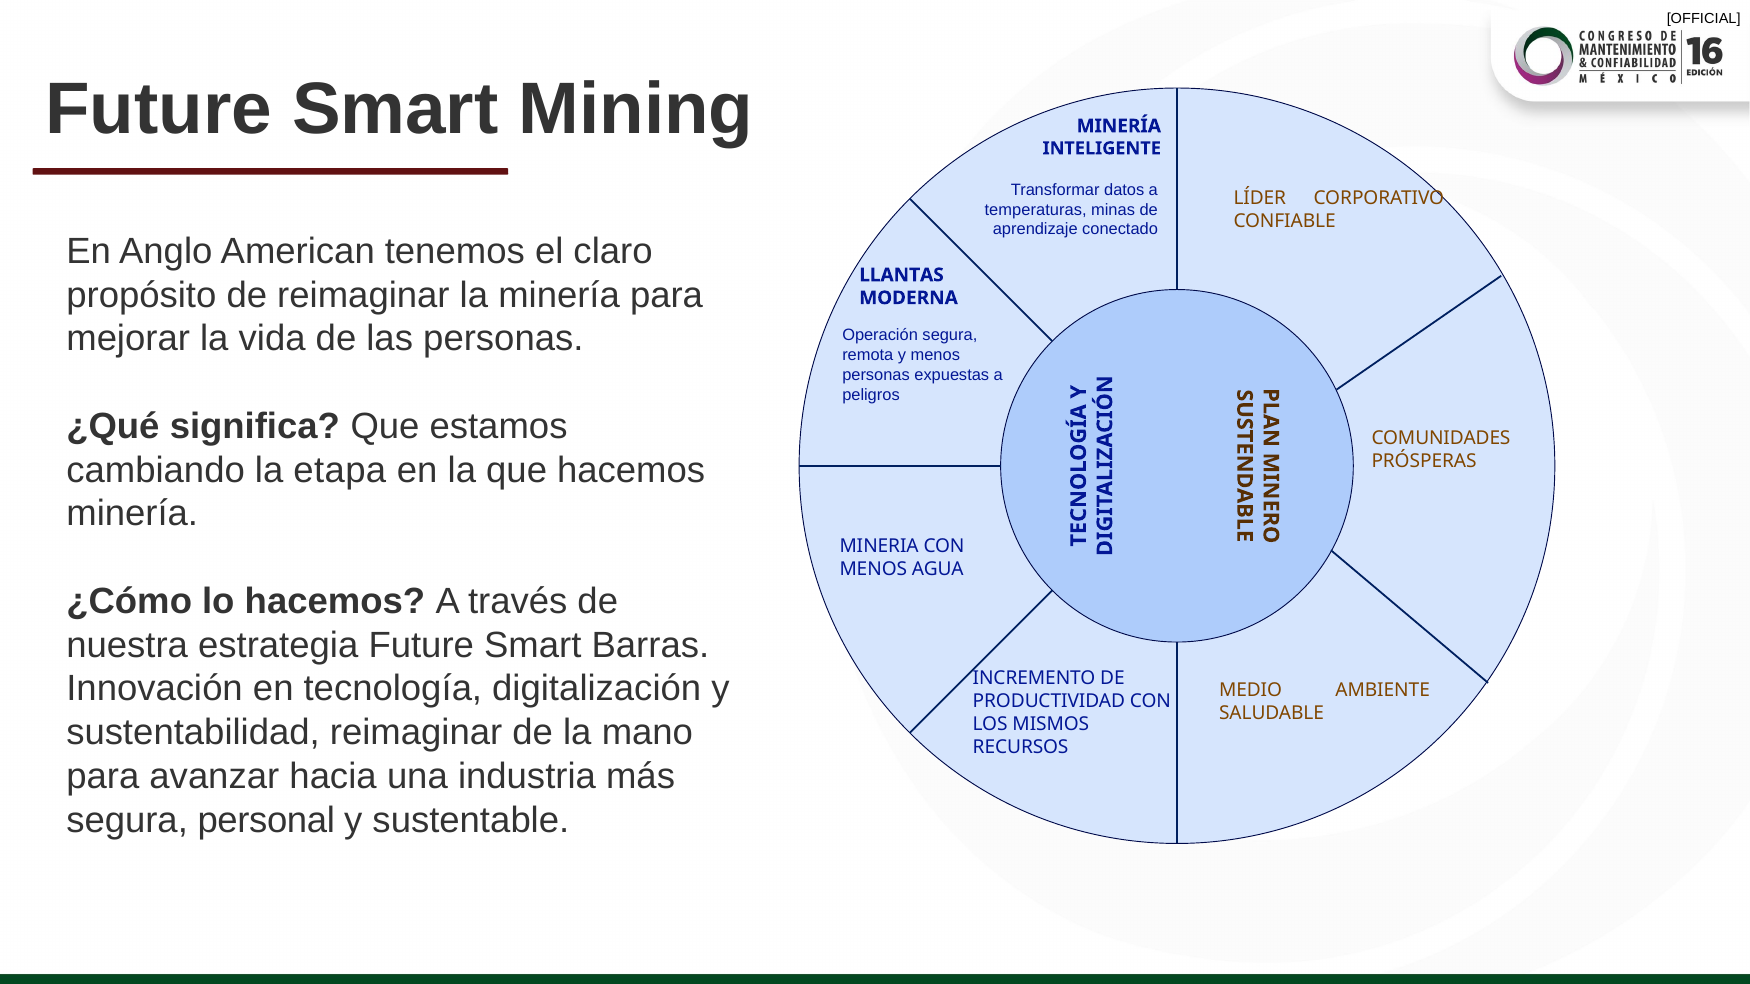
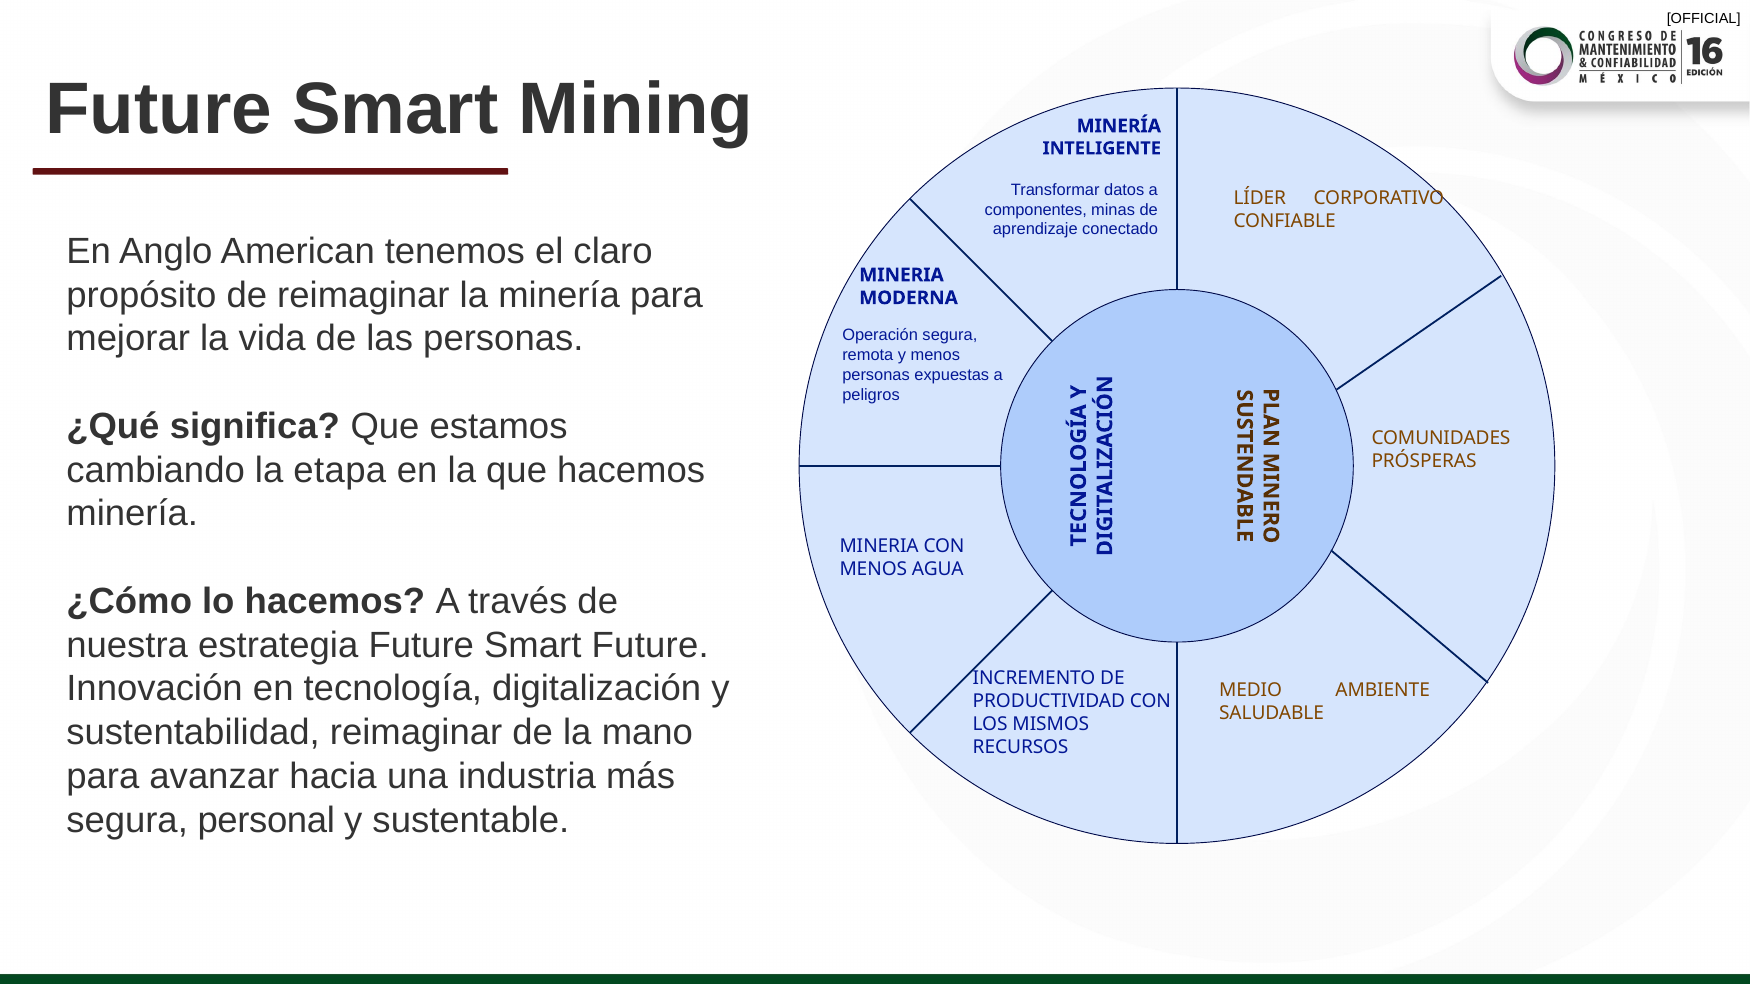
temperaturas: temperaturas -> componentes
LLANTAS at (901, 275): LLANTAS -> MINERIA
Smart Barras: Barras -> Future
